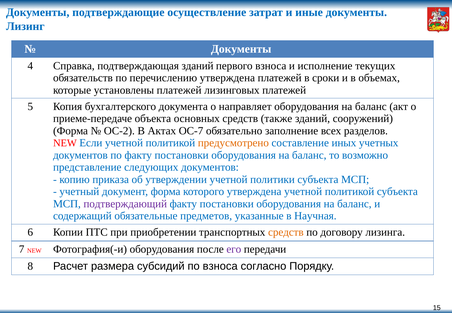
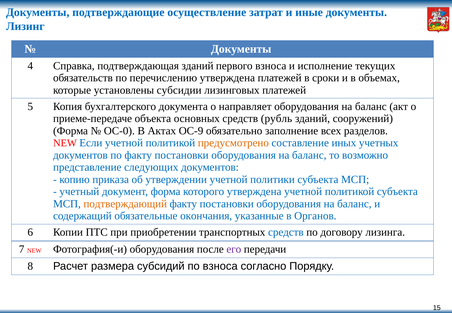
установлены платежей: платежей -> субсидии
также: также -> рубль
ОС-2: ОС-2 -> ОС-0
ОС-7: ОС-7 -> ОС-9
подтверждающий colour: purple -> orange
предметов: предметов -> окончания
Научная: Научная -> Органов
средств at (286, 232) colour: orange -> blue
